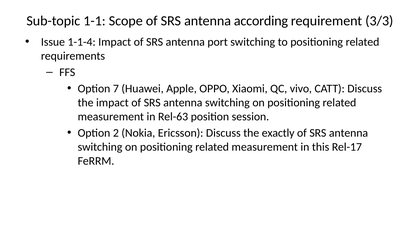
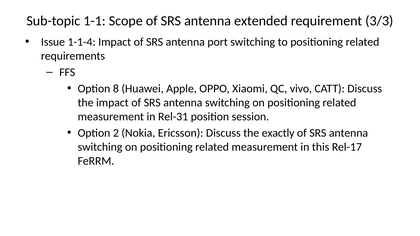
according: according -> extended
7: 7 -> 8
Rel-63: Rel-63 -> Rel-31
